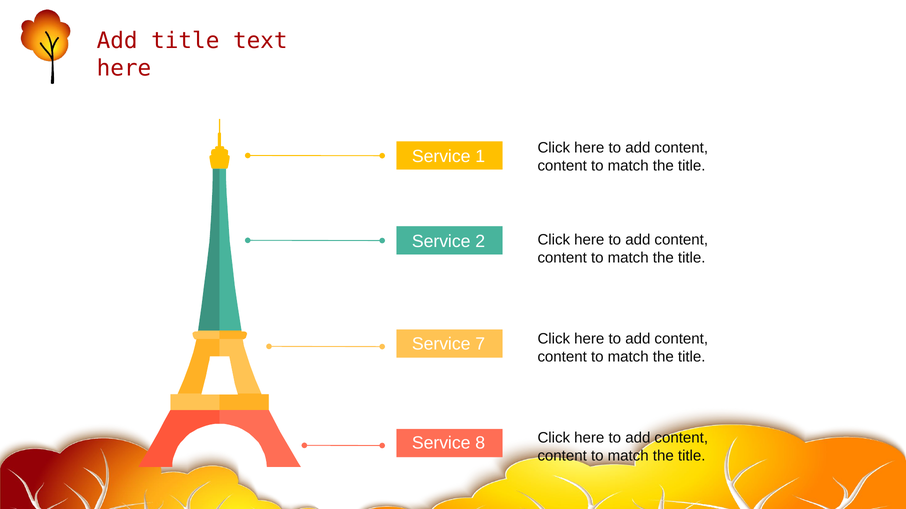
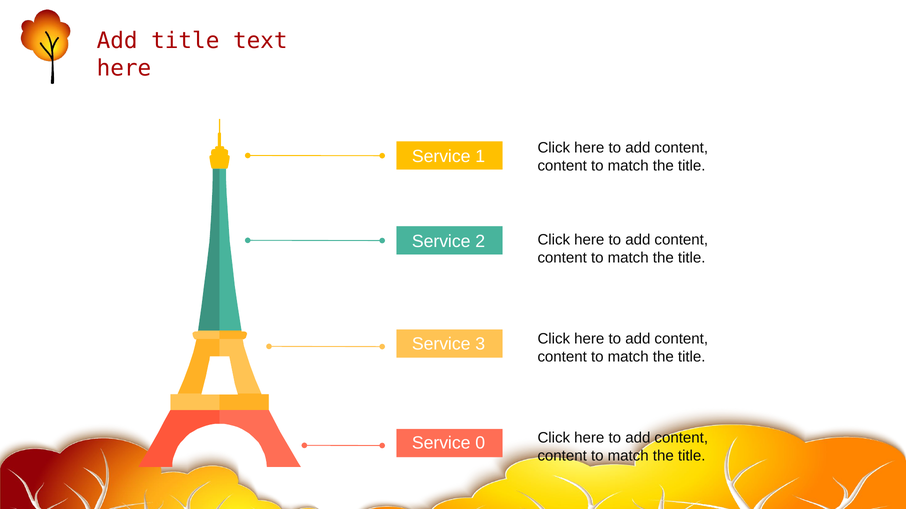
7: 7 -> 3
8: 8 -> 0
